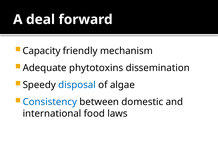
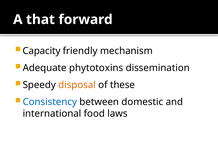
deal: deal -> that
disposal colour: blue -> orange
algae: algae -> these
